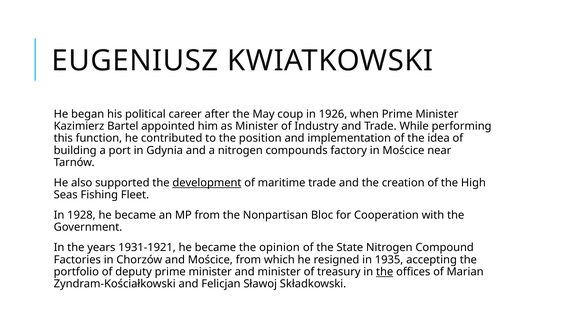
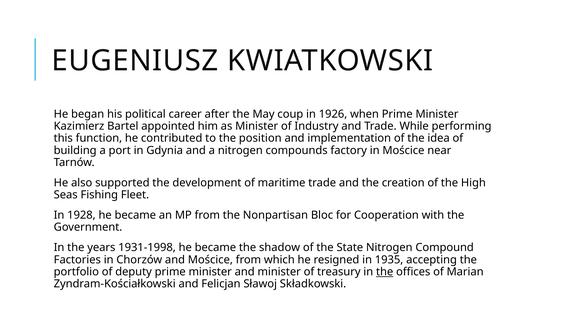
development underline: present -> none
1931-1921: 1931-1921 -> 1931-1998
opinion: opinion -> shadow
